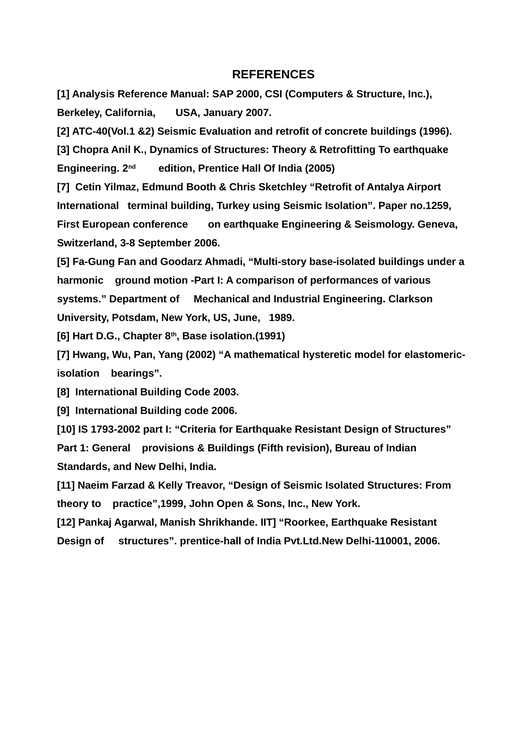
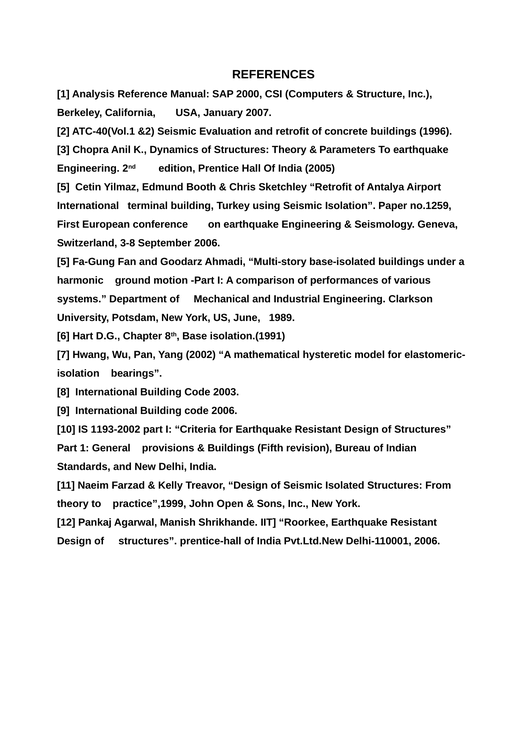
Retrofitting: Retrofitting -> Parameters
7 at (63, 187): 7 -> 5
1793-2002: 1793-2002 -> 1193-2002
